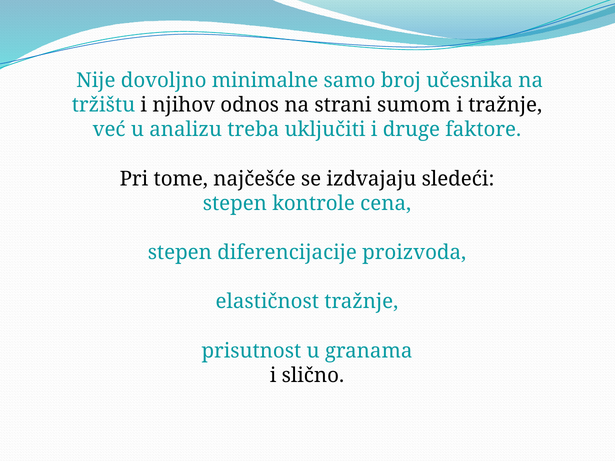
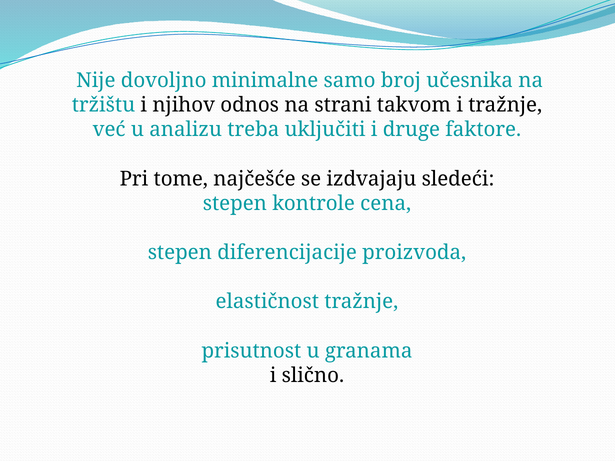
sumom: sumom -> takvom
